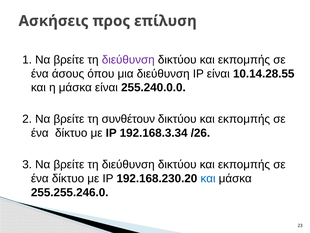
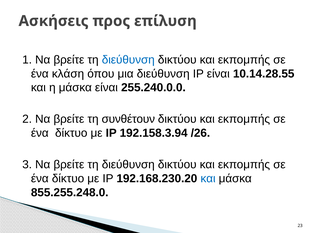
διεύθυνση at (128, 60) colour: purple -> blue
άσους: άσους -> κλάση
192.168.3.34: 192.168.3.34 -> 192.158.3.94
255.255.246.0: 255.255.246.0 -> 855.255.248.0
